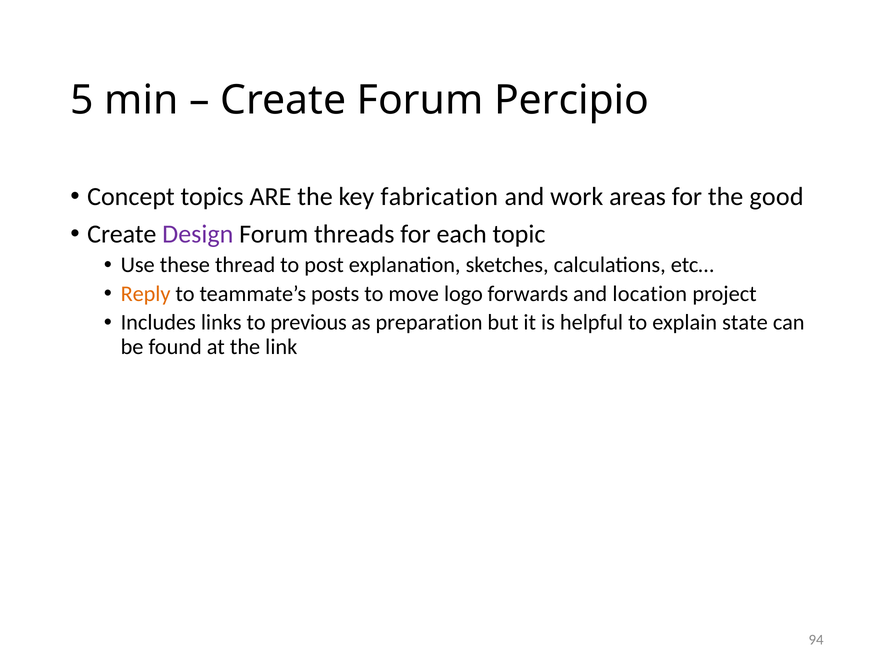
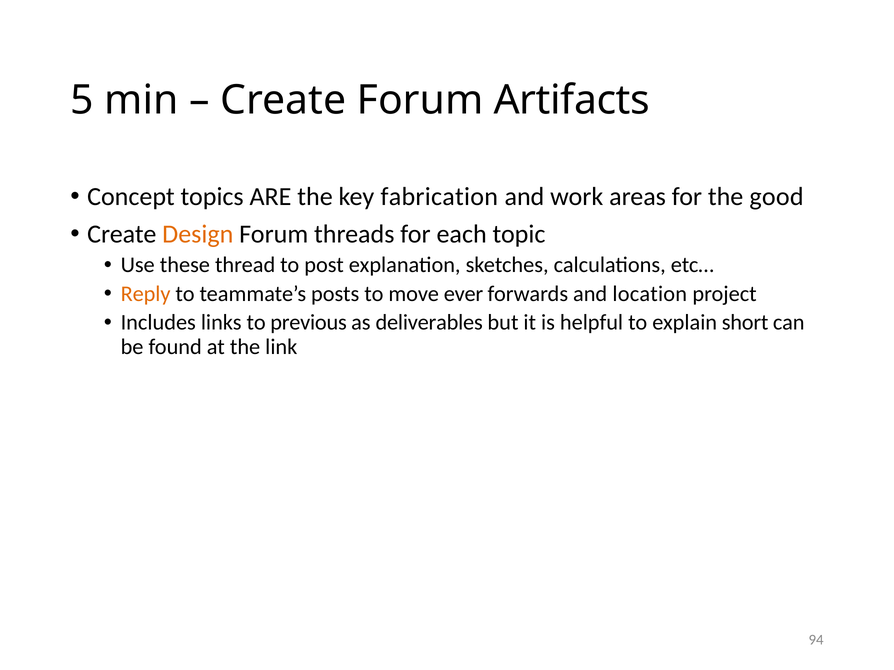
Percipio: Percipio -> Artifacts
Design colour: purple -> orange
logo: logo -> ever
preparation: preparation -> deliverables
state: state -> short
